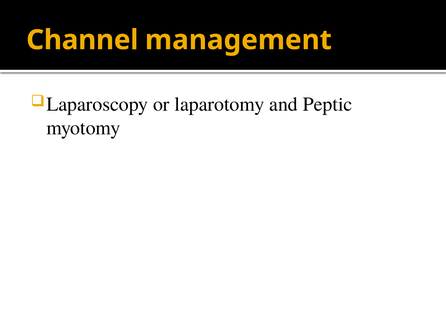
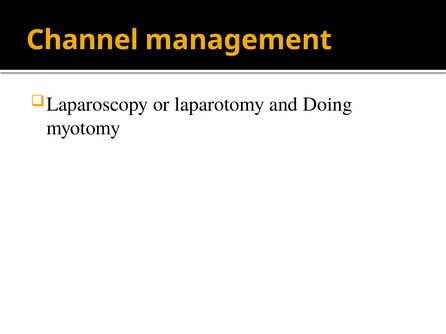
Peptic: Peptic -> Doing
